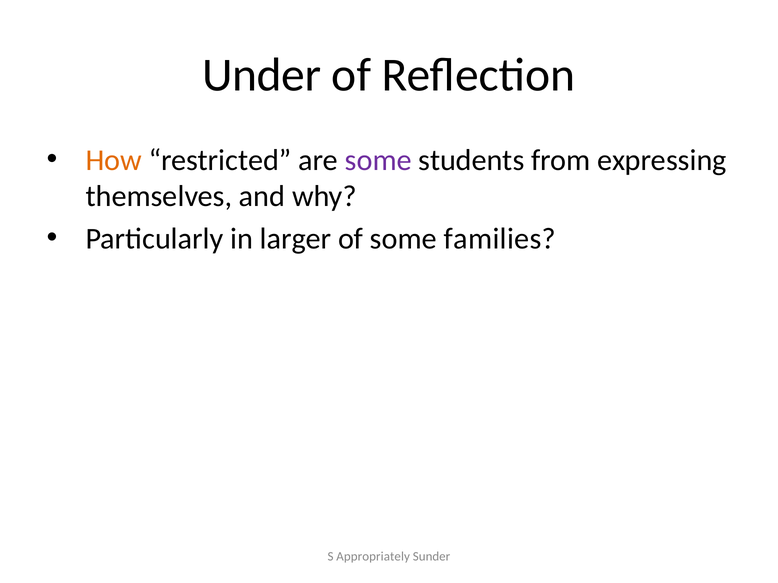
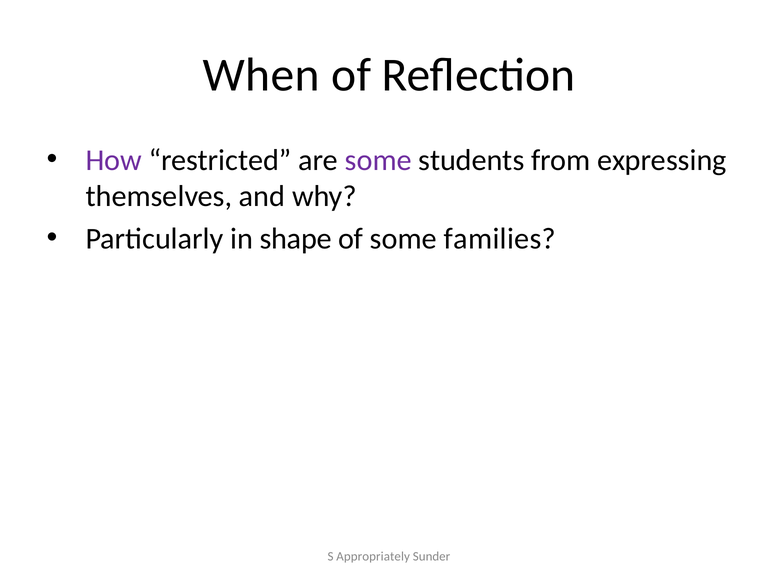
Under: Under -> When
How colour: orange -> purple
larger: larger -> shape
